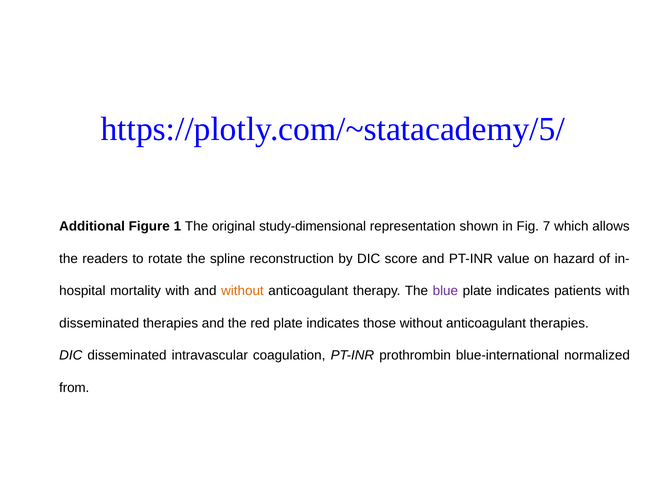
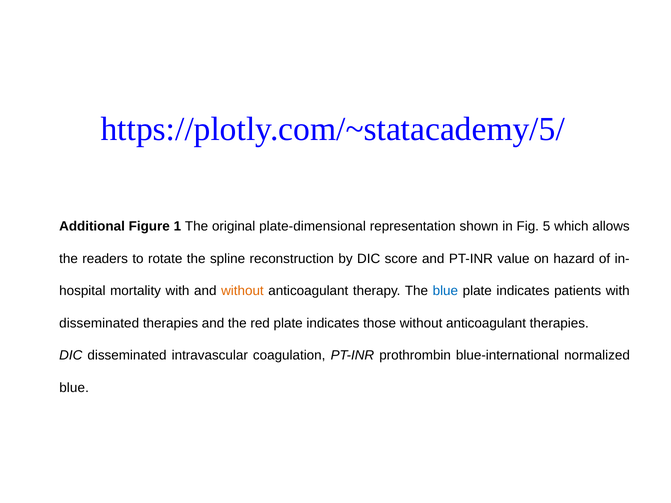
study-dimensional: study-dimensional -> plate-dimensional
7: 7 -> 5
blue at (445, 291) colour: purple -> blue
from at (74, 388): from -> blue
